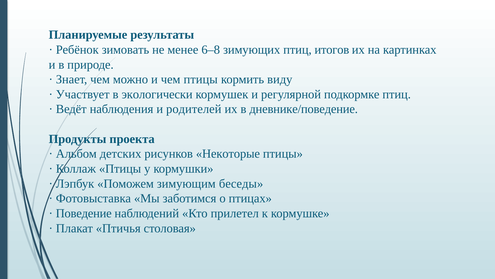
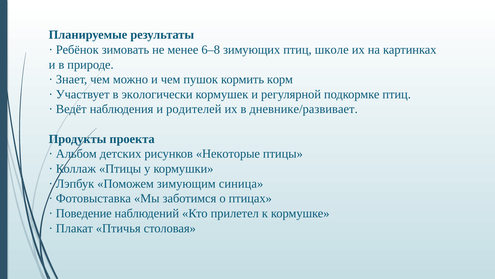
итогов: итогов -> школе
чем птицы: птицы -> пушок
виду: виду -> корм
дневнике/поведение: дневнике/поведение -> дневнике/развивает
беседы: беседы -> синица
